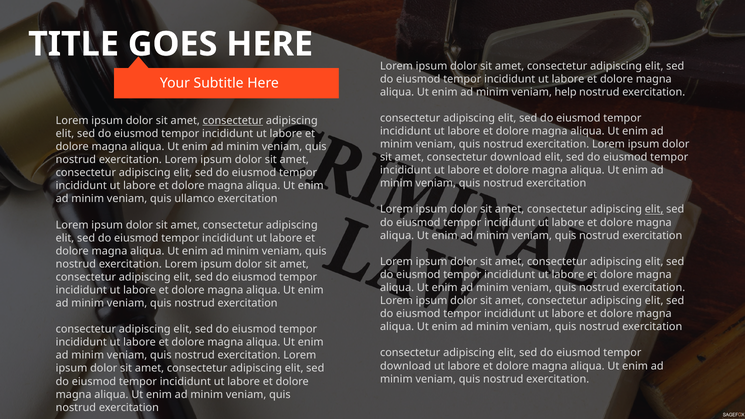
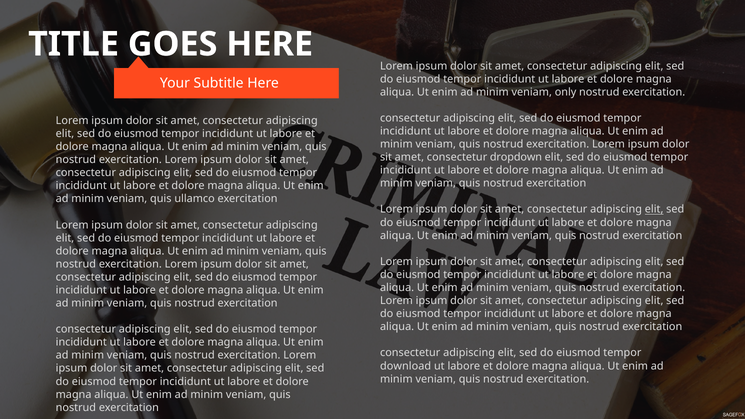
help: help -> only
consectetur at (233, 121) underline: present -> none
consectetur download: download -> dropdown
